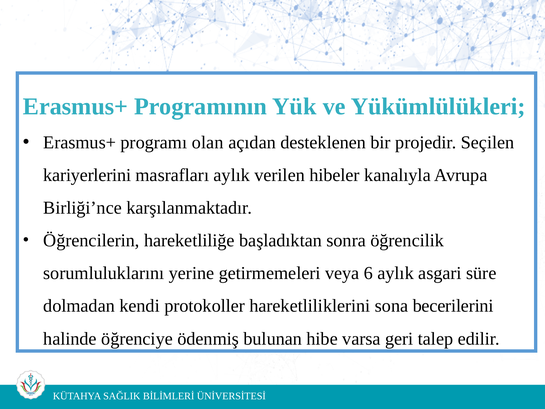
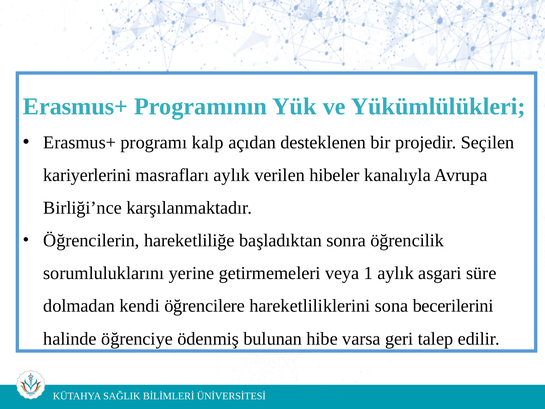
olan: olan -> kalp
6: 6 -> 1
protokoller: protokoller -> öğrencilere
